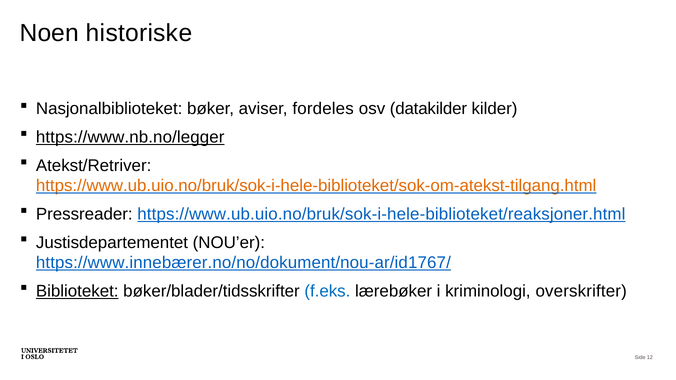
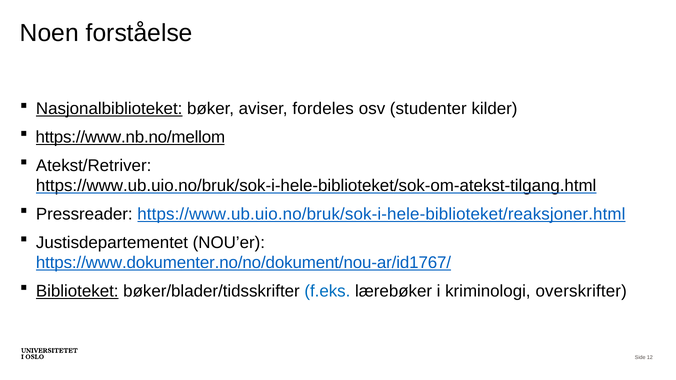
historiske: historiske -> forståelse
Nasjonalbiblioteket underline: none -> present
datakilder: datakilder -> studenter
https://www.nb.no/legger: https://www.nb.no/legger -> https://www.nb.no/mellom
https://www.ub.uio.no/bruk/sok-i-hele-biblioteket/sok-om-atekst-tilgang.html colour: orange -> black
https://www.innebærer.no/no/dokument/nou-ar/id1767/: https://www.innebærer.no/no/dokument/nou-ar/id1767/ -> https://www.dokumenter.no/no/dokument/nou-ar/id1767/
